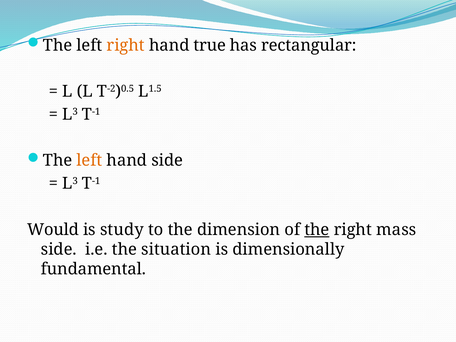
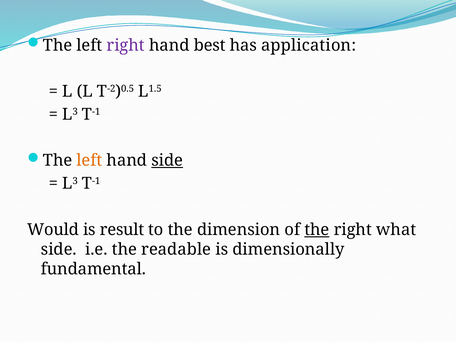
right at (126, 45) colour: orange -> purple
true: true -> best
rectangular: rectangular -> application
side at (167, 161) underline: none -> present
study: study -> result
mass: mass -> what
situation: situation -> readable
